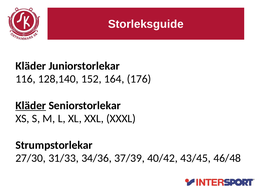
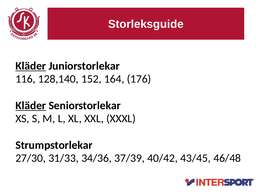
Kläder at (31, 66) underline: none -> present
